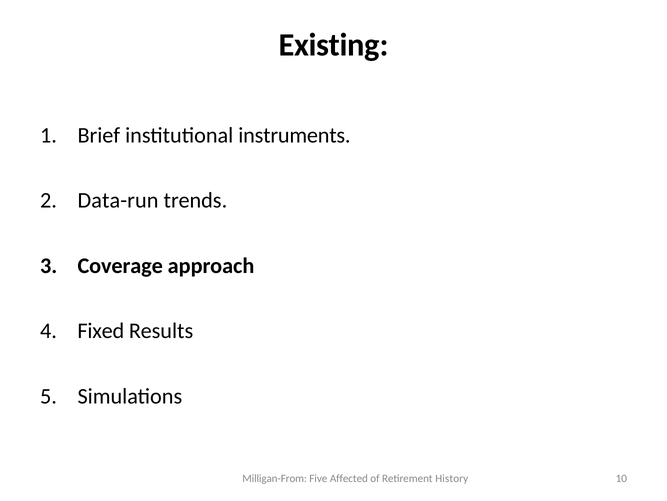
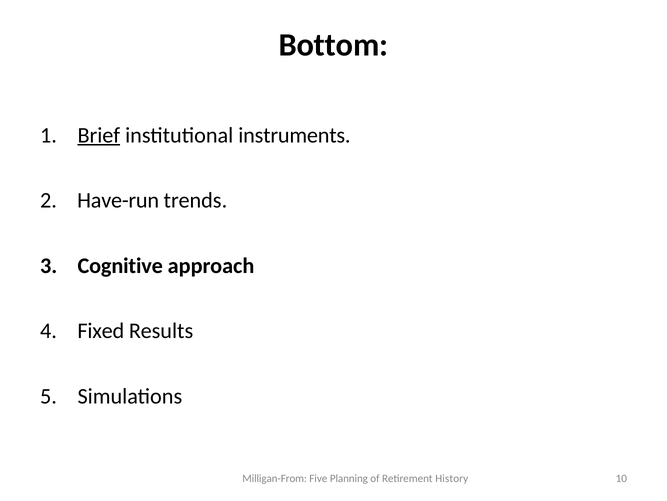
Existing: Existing -> Bottom
Brief underline: none -> present
Data-run: Data-run -> Have-run
Coverage: Coverage -> Cognitive
Affected: Affected -> Planning
